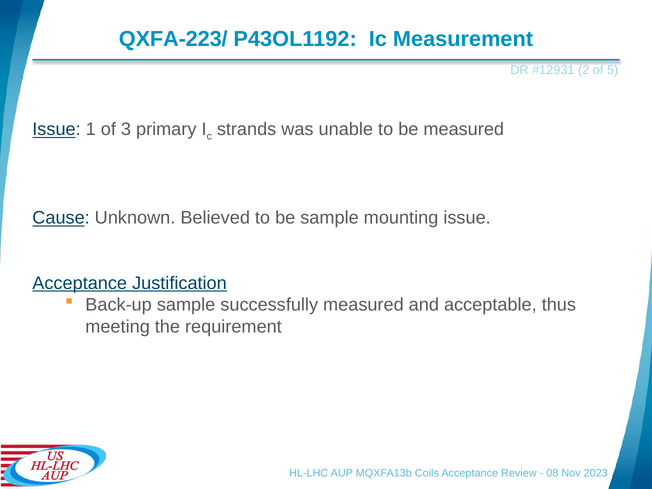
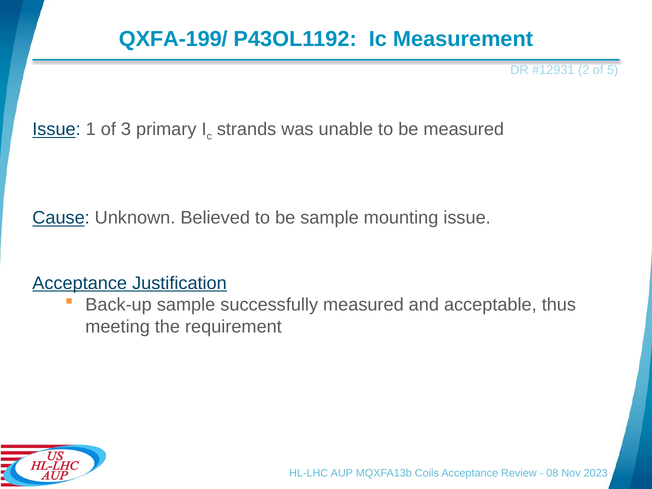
QXFA-223/: QXFA-223/ -> QXFA-199/
